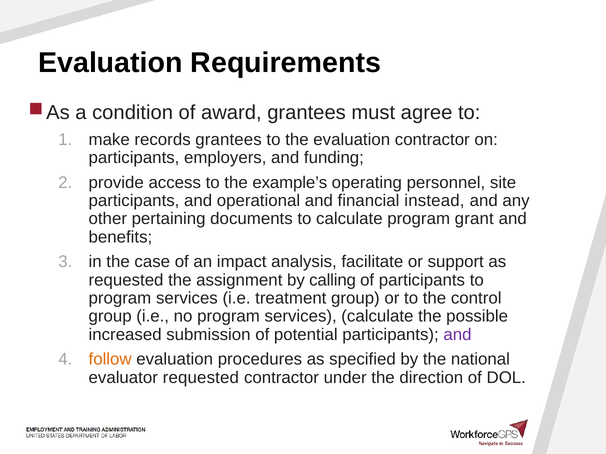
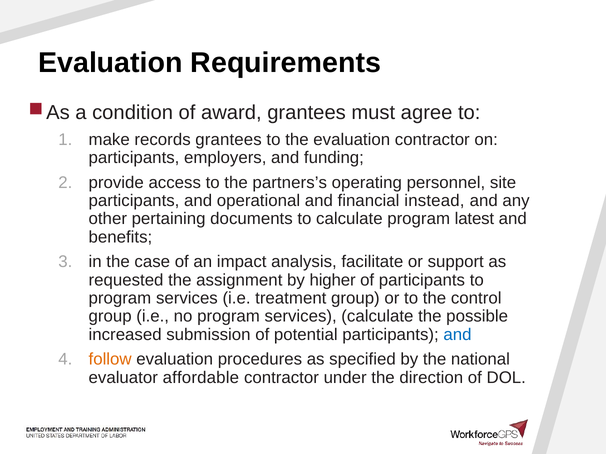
example’s: example’s -> partners’s
grant: grant -> latest
calling: calling -> higher
and at (458, 335) colour: purple -> blue
evaluator requested: requested -> affordable
